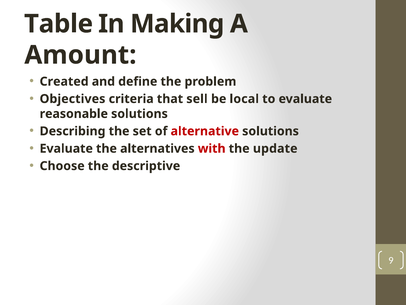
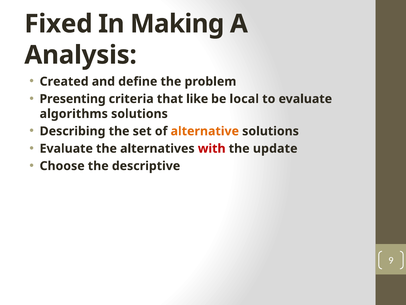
Table: Table -> Fixed
Amount: Amount -> Analysis
Objectives: Objectives -> Presenting
sell: sell -> like
reasonable: reasonable -> algorithms
alternative colour: red -> orange
